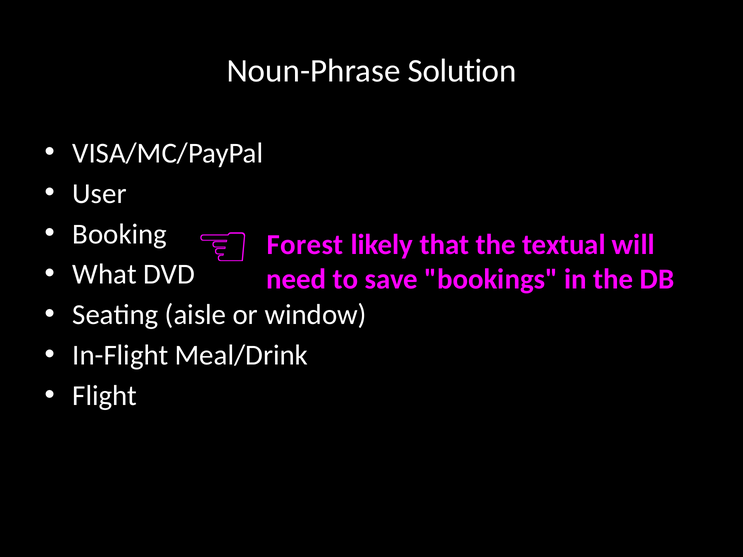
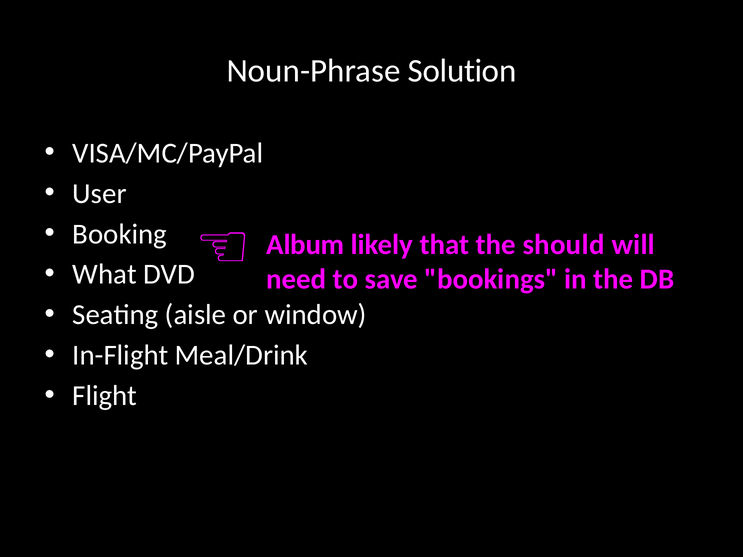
Forest: Forest -> Album
textual: textual -> should
